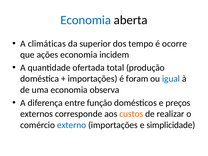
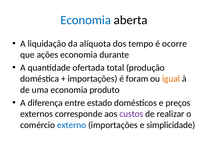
climáticas: climáticas -> liquidação
superior: superior -> alíquota
incidem: incidem -> durante
igual colour: blue -> orange
observa: observa -> produto
função: função -> estado
custos colour: orange -> purple
